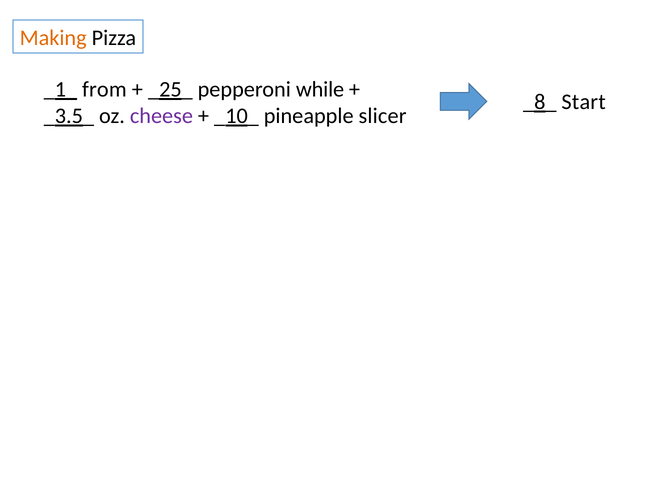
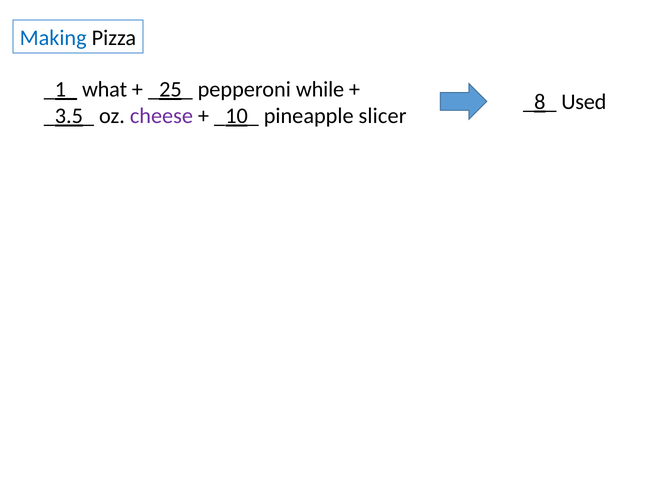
Making colour: orange -> blue
from: from -> what
Start: Start -> Used
